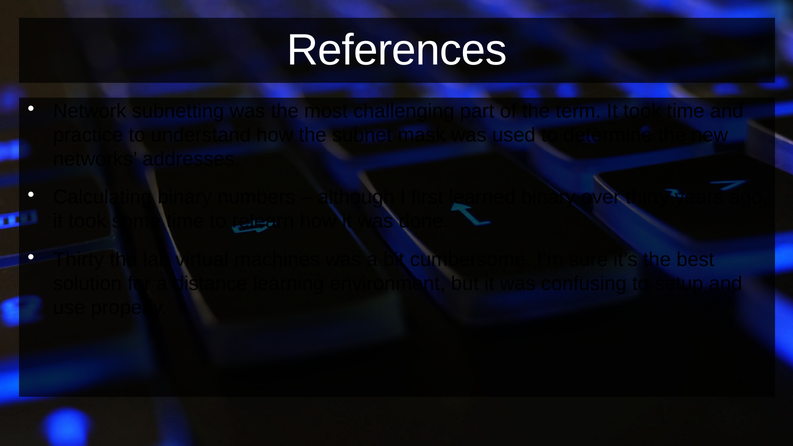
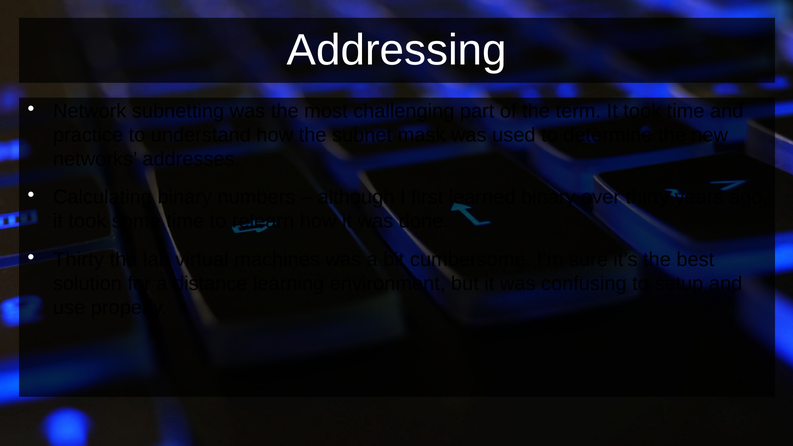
References: References -> Addressing
